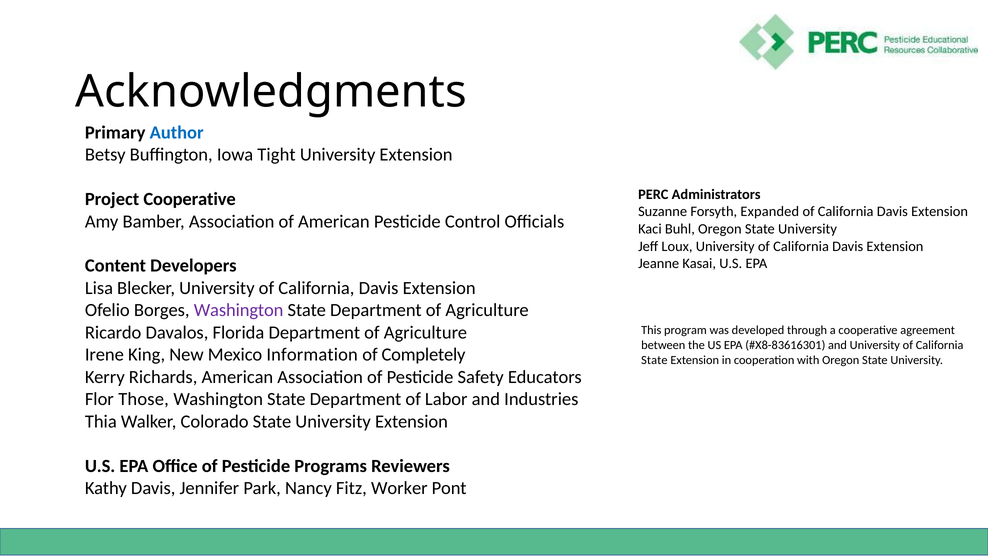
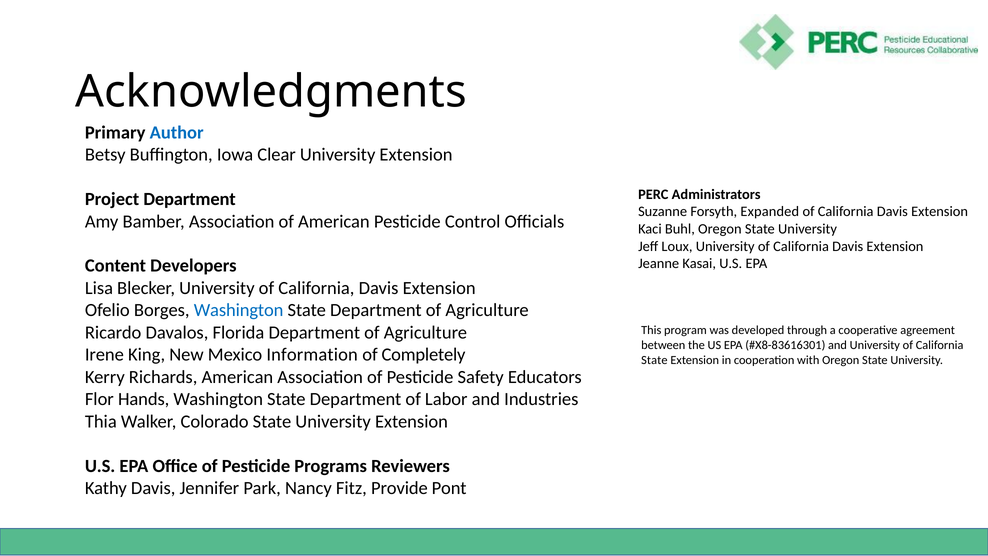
Tight: Tight -> Clear
Project Cooperative: Cooperative -> Department
Washington at (239, 310) colour: purple -> blue
Those: Those -> Hands
Worker: Worker -> Provide
